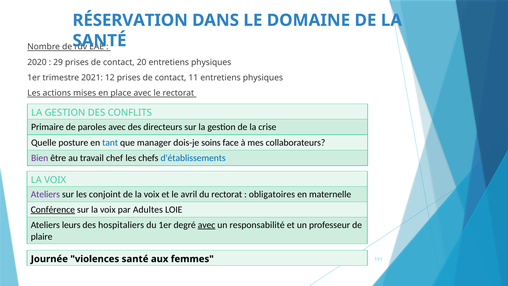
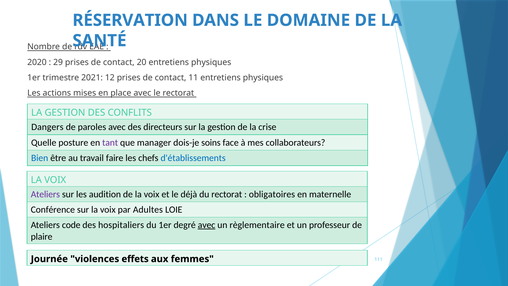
Primaire: Primaire -> Dangers
tant colour: blue -> purple
Bien colour: purple -> blue
chef: chef -> faire
conjoint: conjoint -> audition
avril: avril -> déjà
Conférence underline: present -> none
leurs: leurs -> code
responsabilité: responsabilité -> règlementaire
violences santé: santé -> effets
